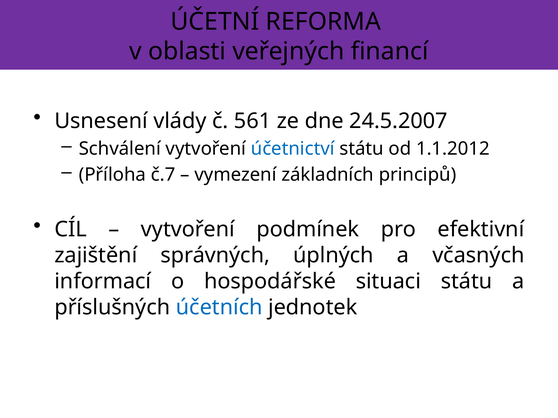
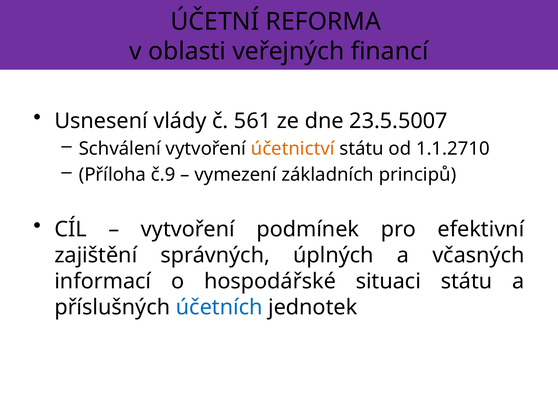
24.5.2007: 24.5.2007 -> 23.5.5007
účetnictví colour: blue -> orange
1.1.2012: 1.1.2012 -> 1.1.2710
č.7: č.7 -> č.9
